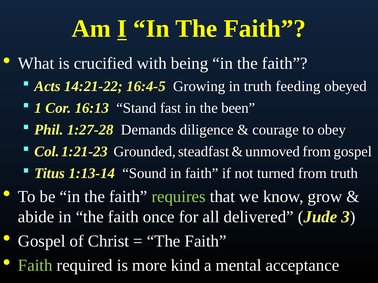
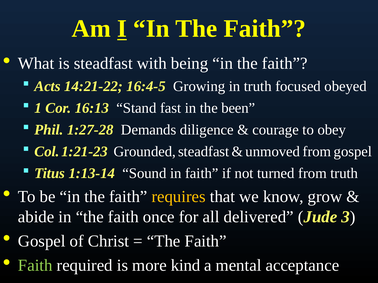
is crucified: crucified -> steadfast
feeding: feeding -> focused
requires colour: light green -> yellow
